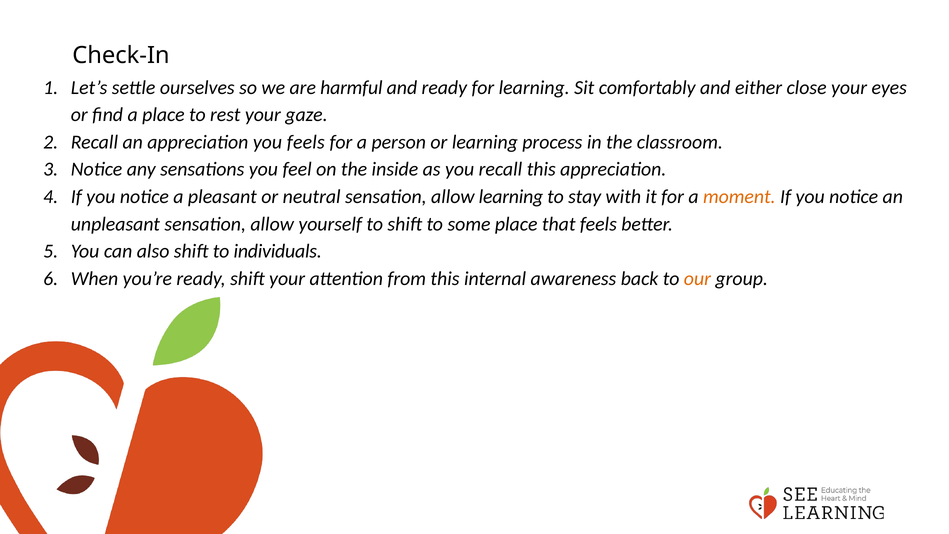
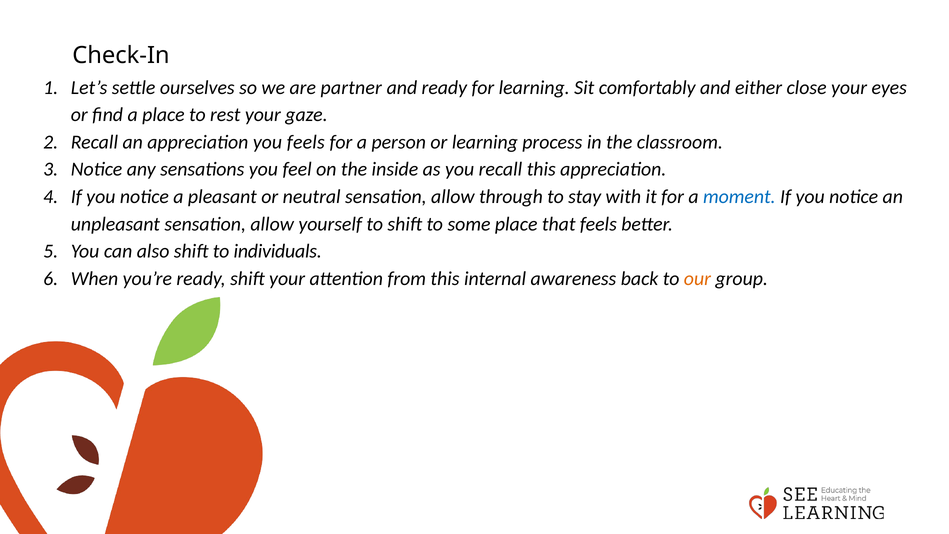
harmful: harmful -> partner
allow learning: learning -> through
moment colour: orange -> blue
